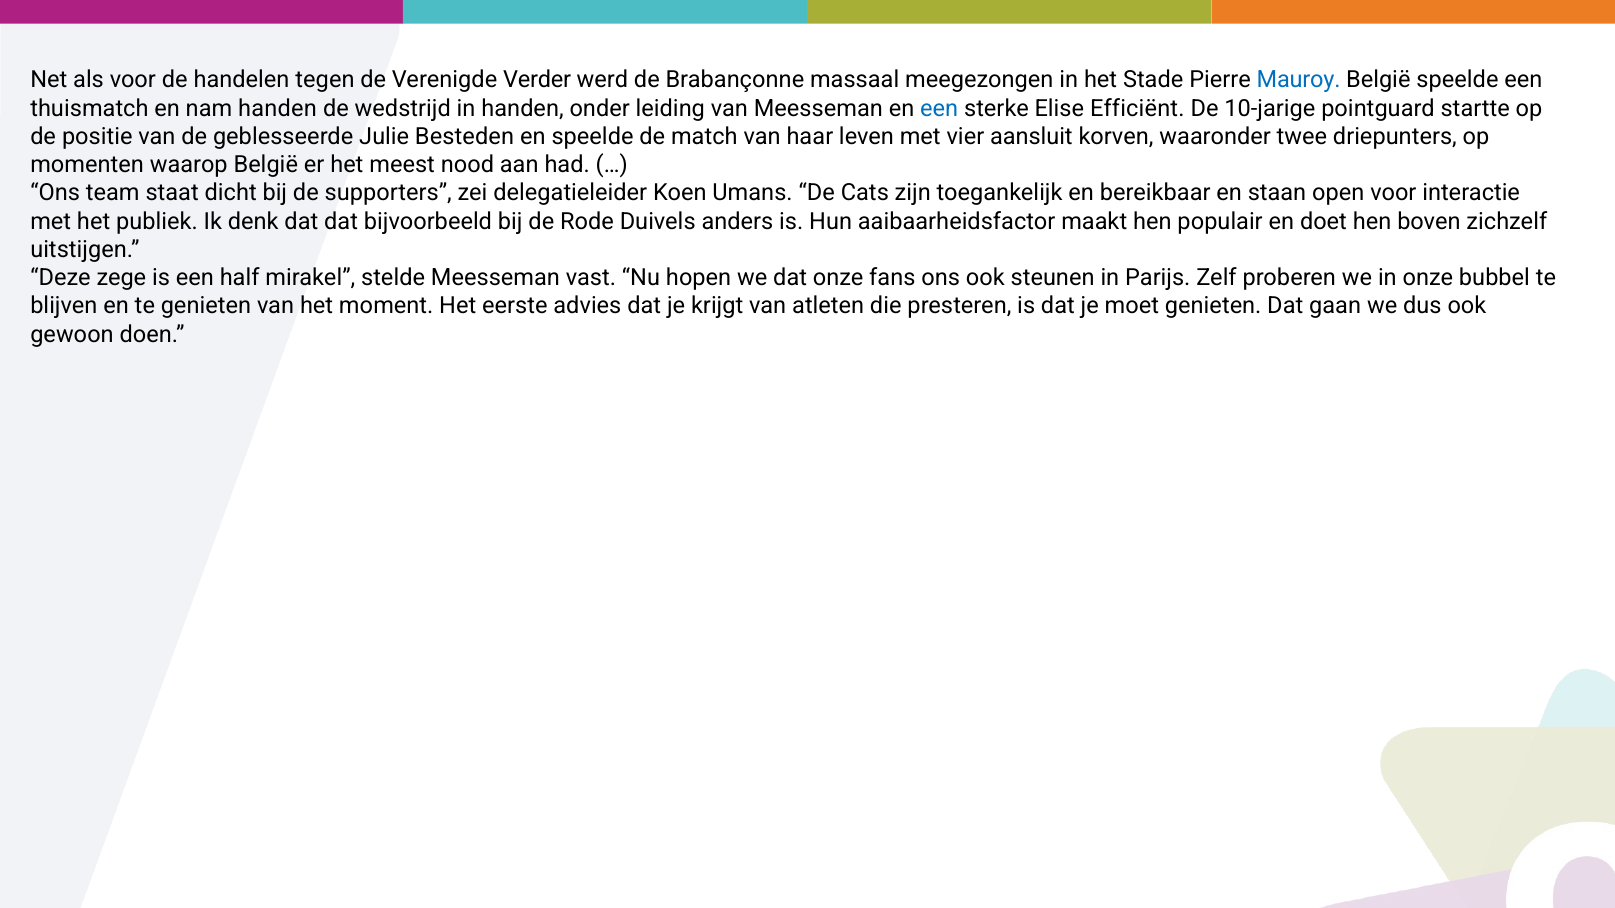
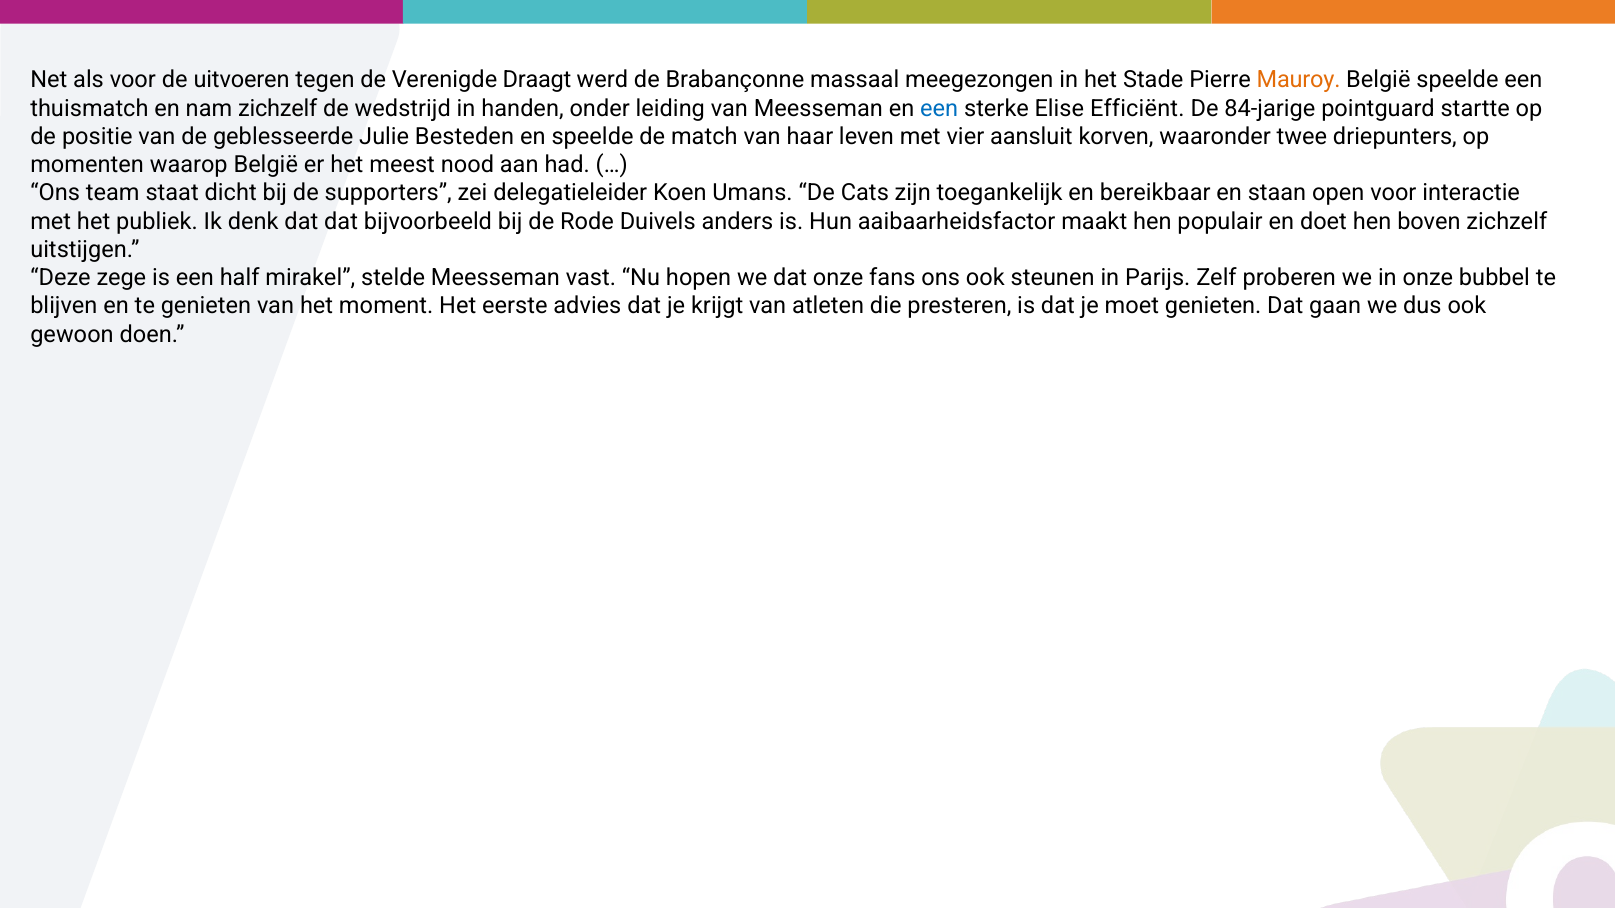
handelen: handelen -> uitvoeren
Verder: Verder -> Draagt
Mauroy colour: blue -> orange
nam handen: handen -> zichzelf
10-jarige: 10-jarige -> 84-jarige
